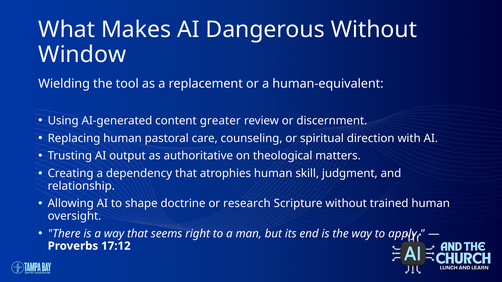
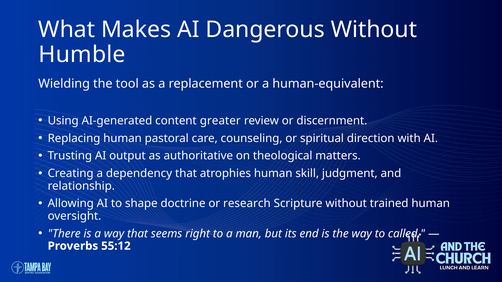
Window: Window -> Humble
apply: apply -> called
17:12: 17:12 -> 55:12
